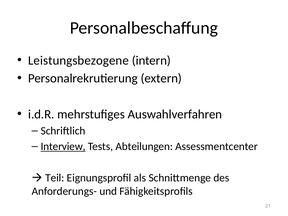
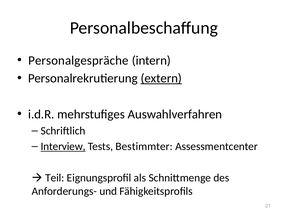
Leistungsbezogene: Leistungsbezogene -> Personalgespräche
extern underline: none -> present
Abteilungen: Abteilungen -> Bestimmter
